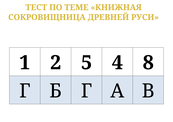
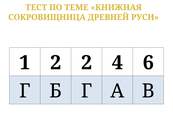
2 5: 5 -> 2
8: 8 -> 6
